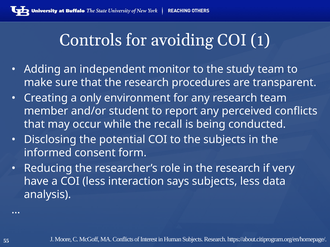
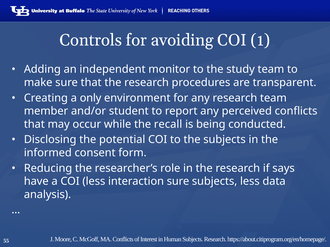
very: very -> says
interaction says: says -> sure
